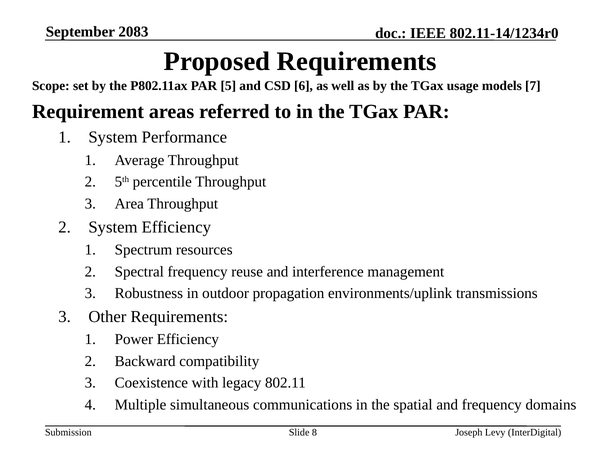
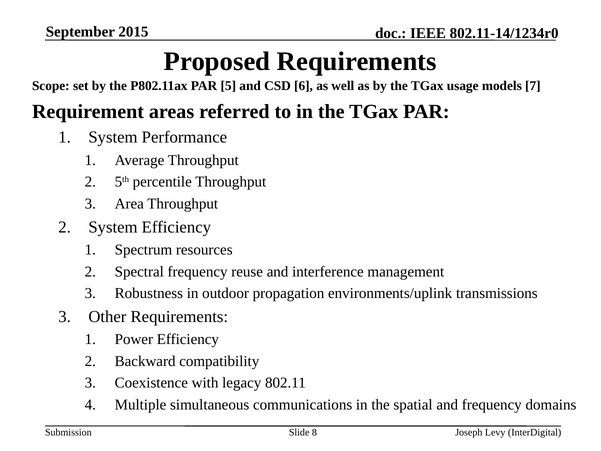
2083: 2083 -> 2015
